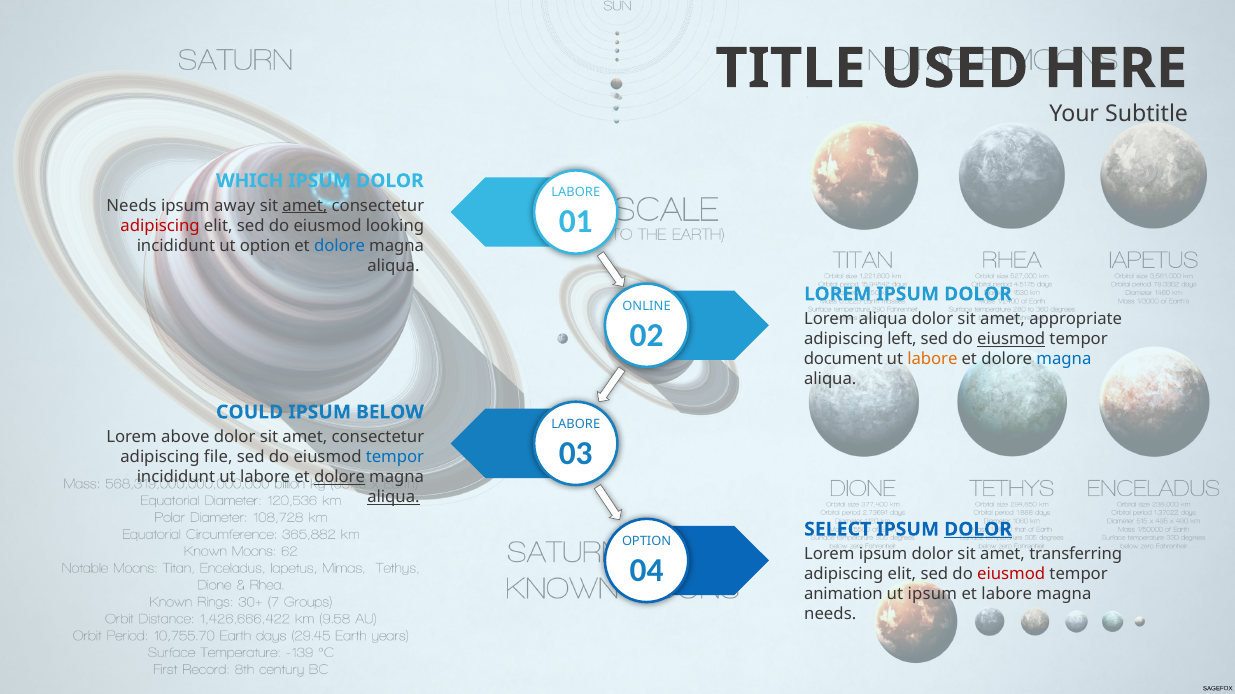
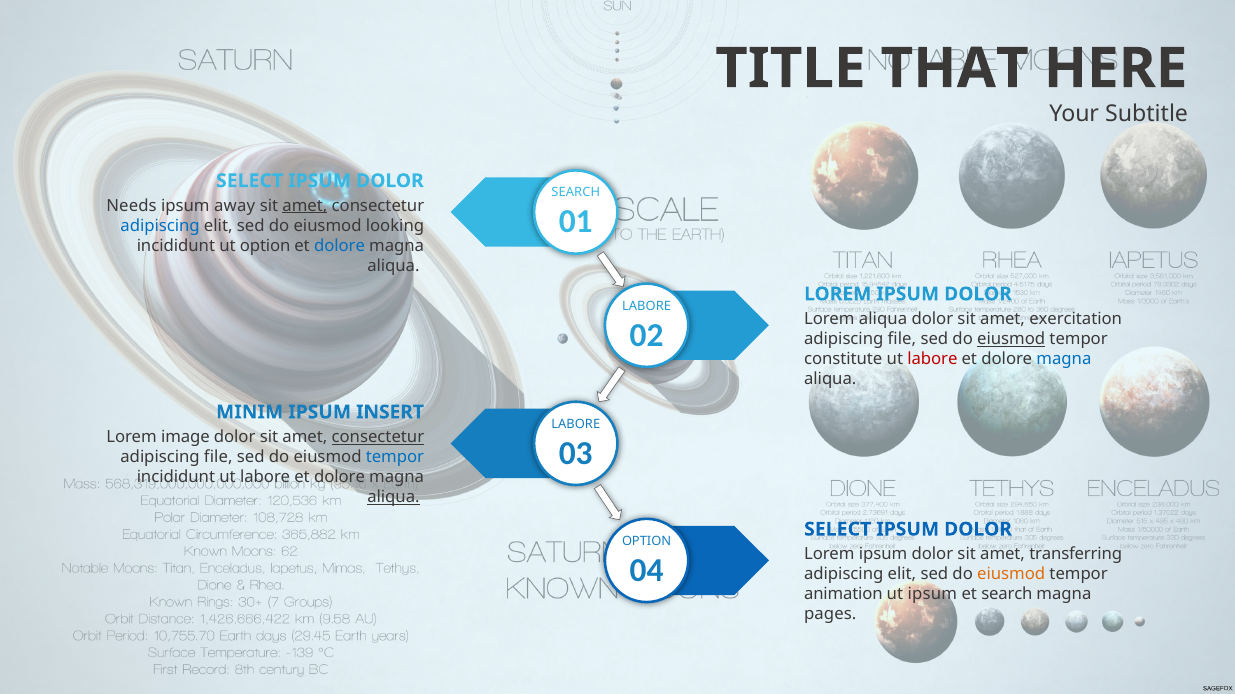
USED: USED -> THAT
WHICH at (250, 181): WHICH -> SELECT
LABORE at (576, 193): LABORE -> SEARCH
adipiscing at (160, 226) colour: red -> blue
ONLINE at (647, 306): ONLINE -> LABORE
appropriate: appropriate -> exercitation
left at (902, 339): left -> file
document: document -> constitute
labore at (932, 359) colour: orange -> red
COULD: COULD -> MINIM
BELOW: BELOW -> INSERT
above: above -> image
consectetur at (378, 437) underline: none -> present
dolore at (340, 478) underline: present -> none
DOLOR at (978, 530) underline: present -> none
eiusmod at (1011, 575) colour: red -> orange
et labore: labore -> search
needs at (830, 615): needs -> pages
